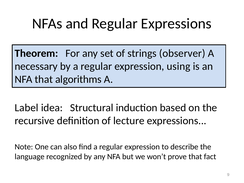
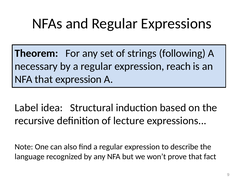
observer: observer -> following
using: using -> reach
that algorithms: algorithms -> expression
